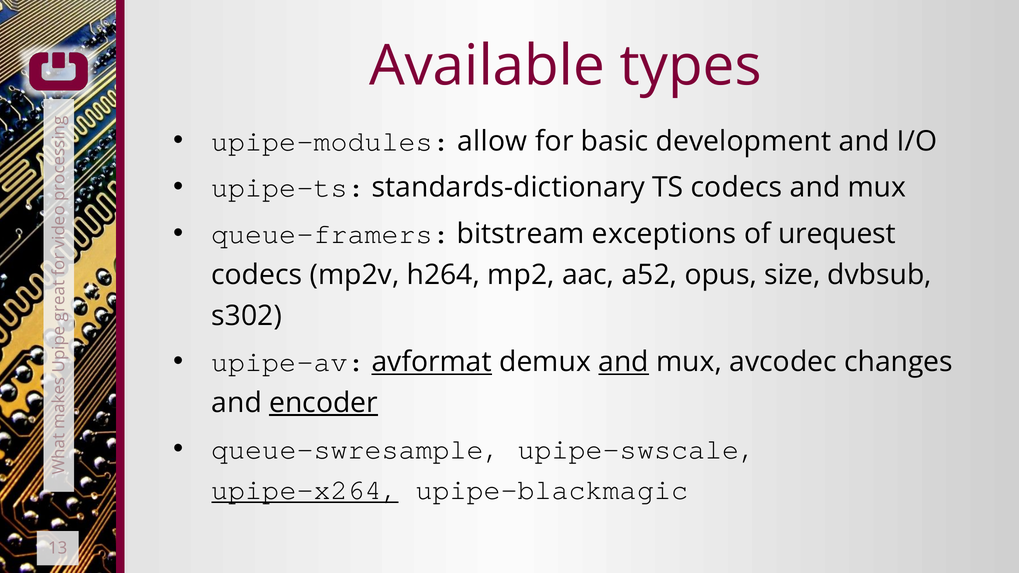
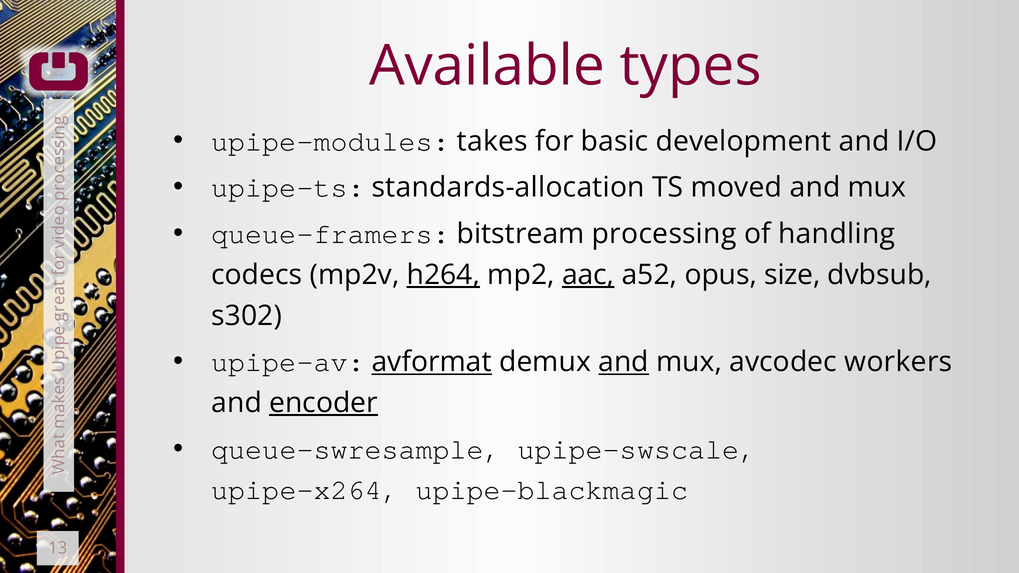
allow: allow -> takes
standards-dictionary: standards-dictionary -> standards-allocation
TS codecs: codecs -> moved
exceptions: exceptions -> processing
urequest: urequest -> handling
h264 underline: none -> present
aac underline: none -> present
changes: changes -> workers
upipe-x264 underline: present -> none
